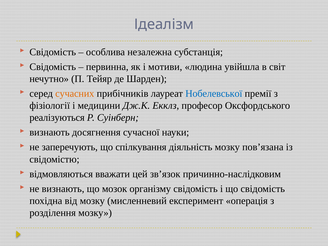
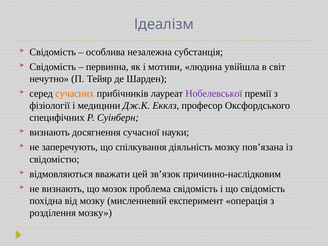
Нобелевської colour: blue -> purple
реалізуються: реалізуються -> специфічних
організму: організму -> проблема
